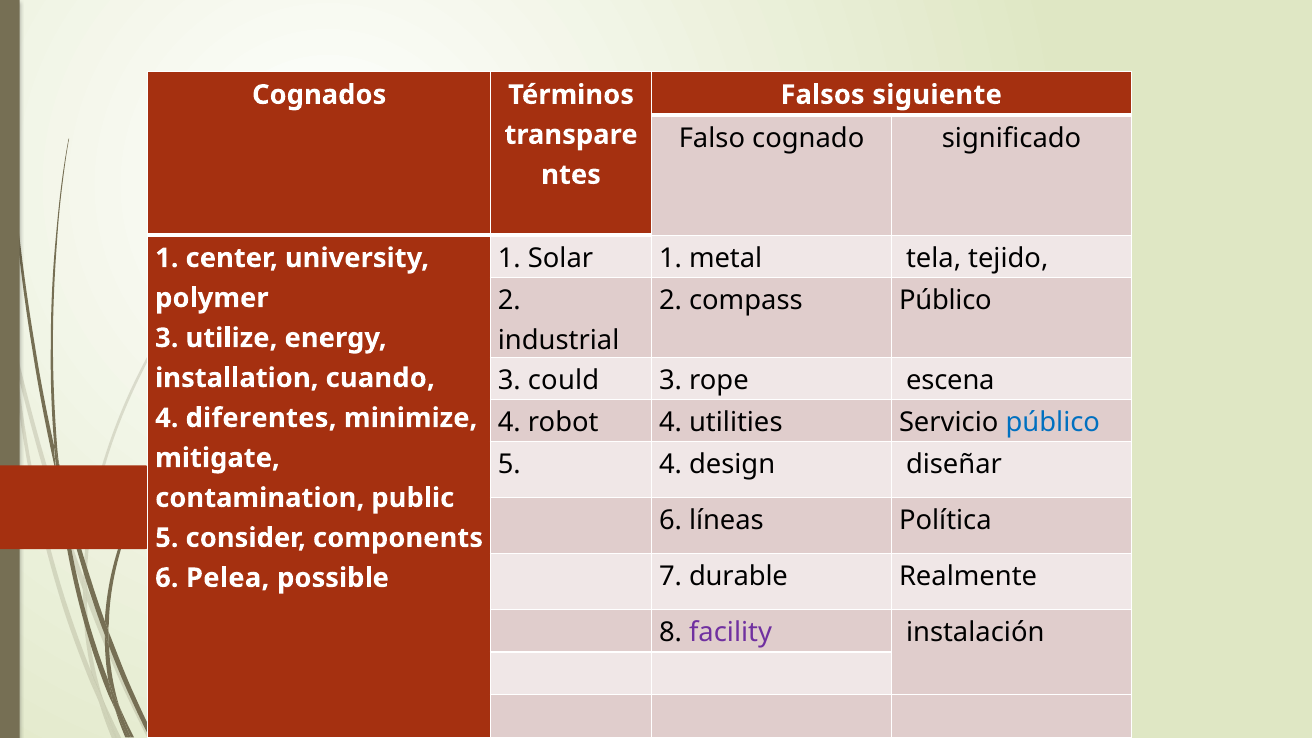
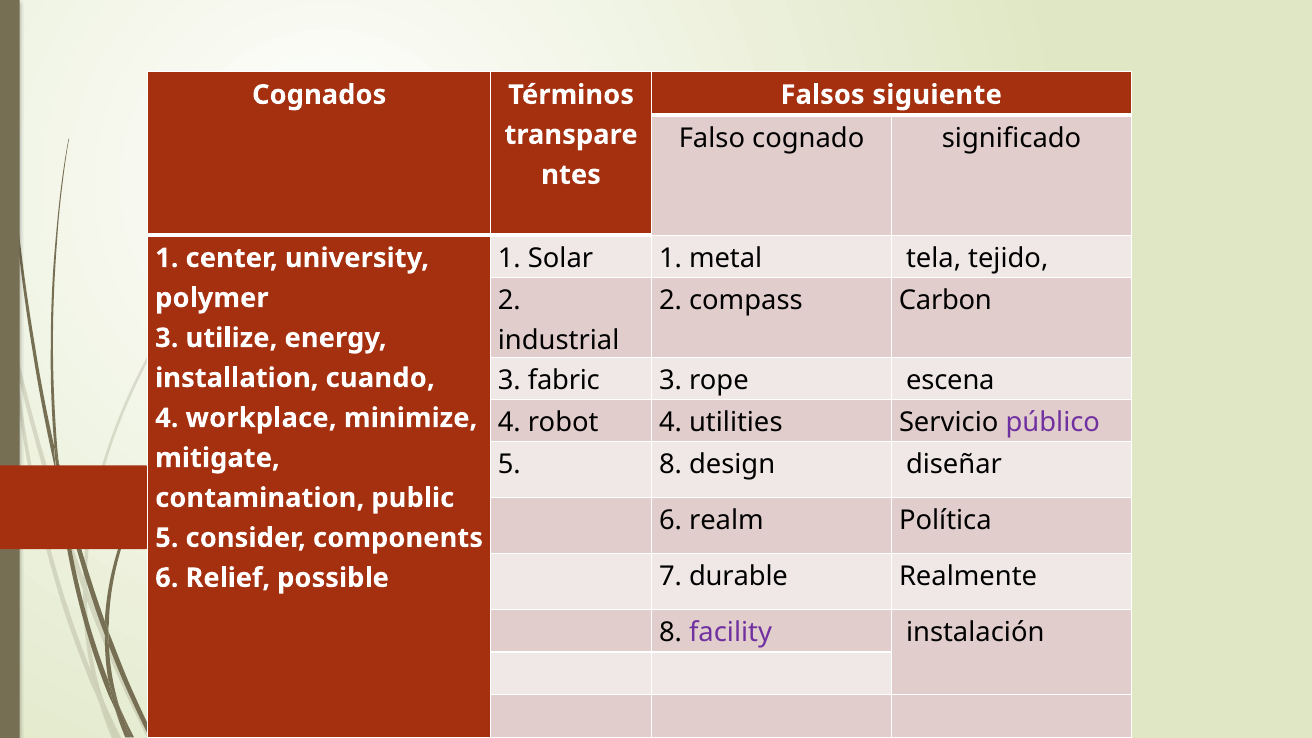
compass Público: Público -> Carbon
could: could -> fabric
diferentes: diferentes -> workplace
público at (1053, 422) colour: blue -> purple
5 4: 4 -> 8
líneas: líneas -> realm
Pelea: Pelea -> Relief
